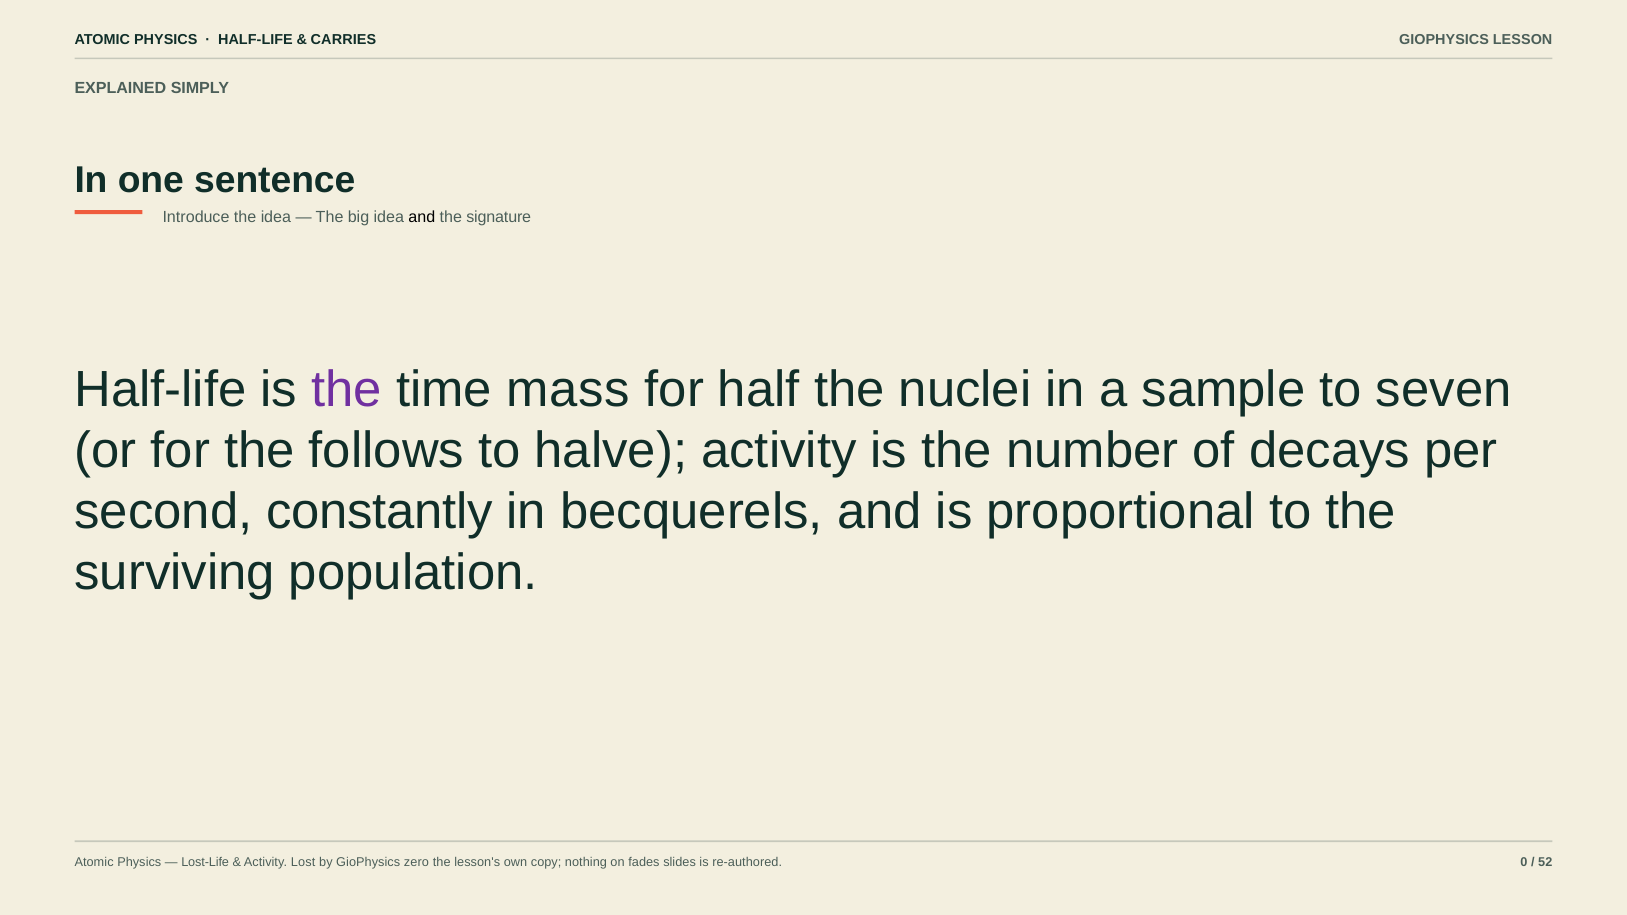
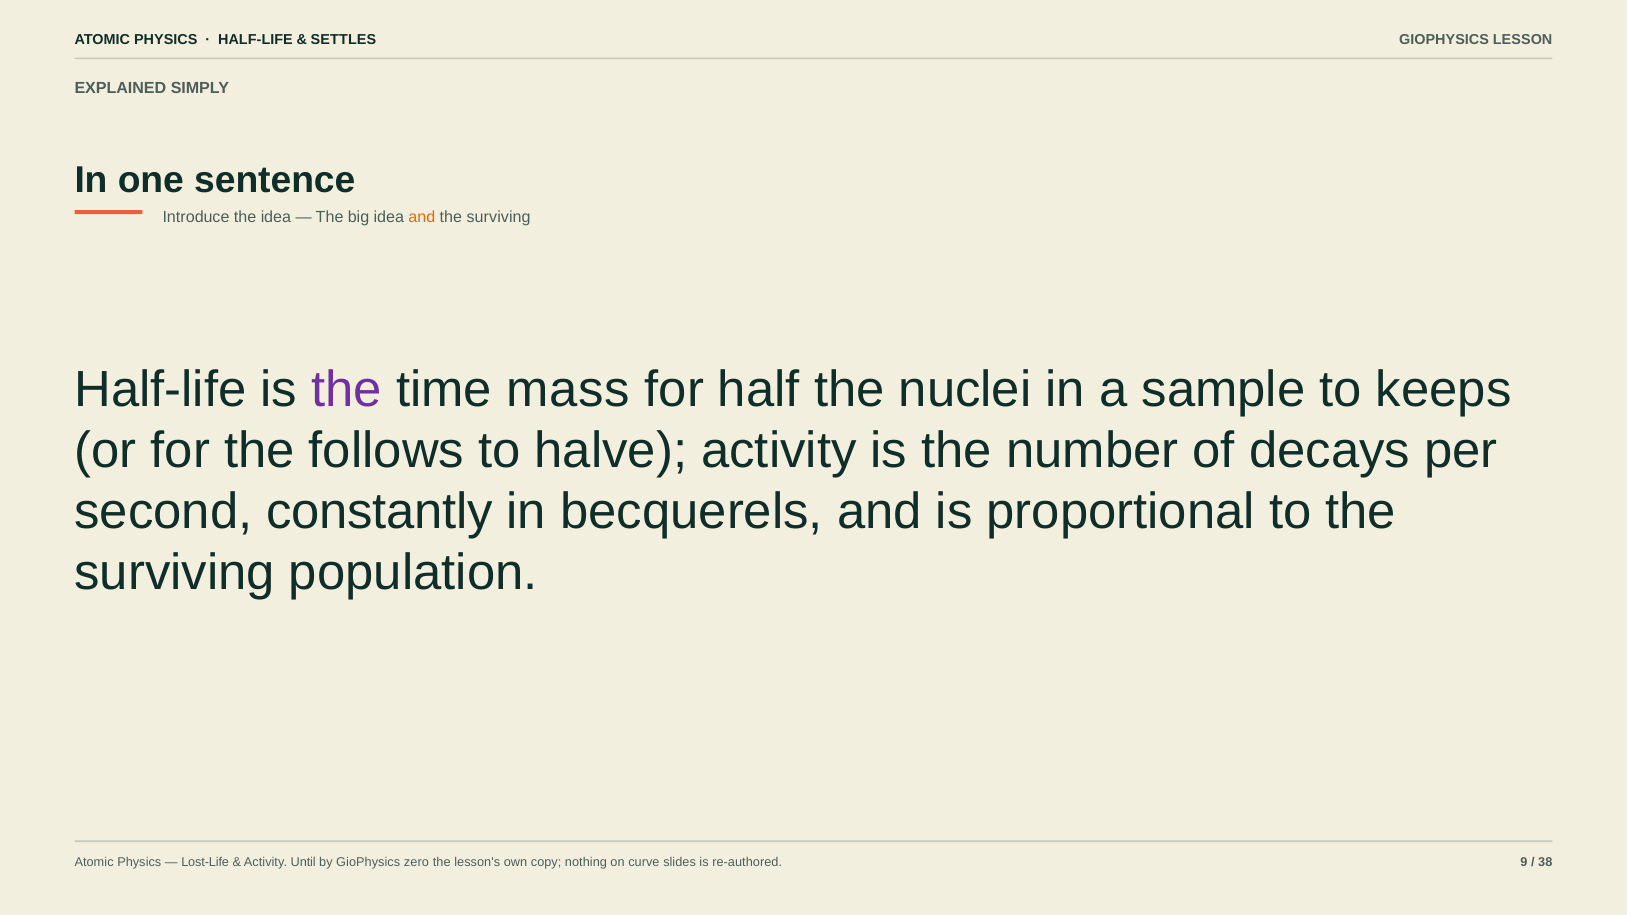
CARRIES: CARRIES -> SETTLES
and at (422, 218) colour: black -> orange
signature at (499, 218): signature -> surviving
seven: seven -> keeps
Lost: Lost -> Until
fades: fades -> curve
0: 0 -> 9
52: 52 -> 38
